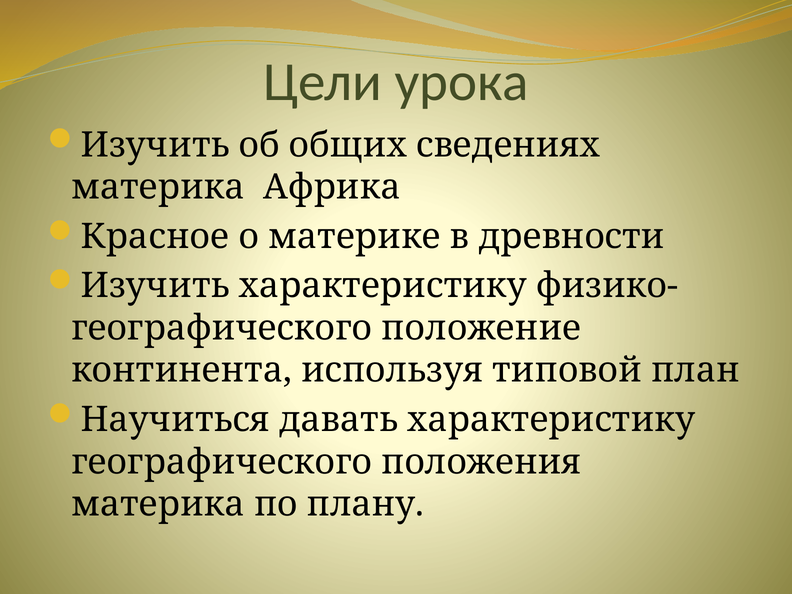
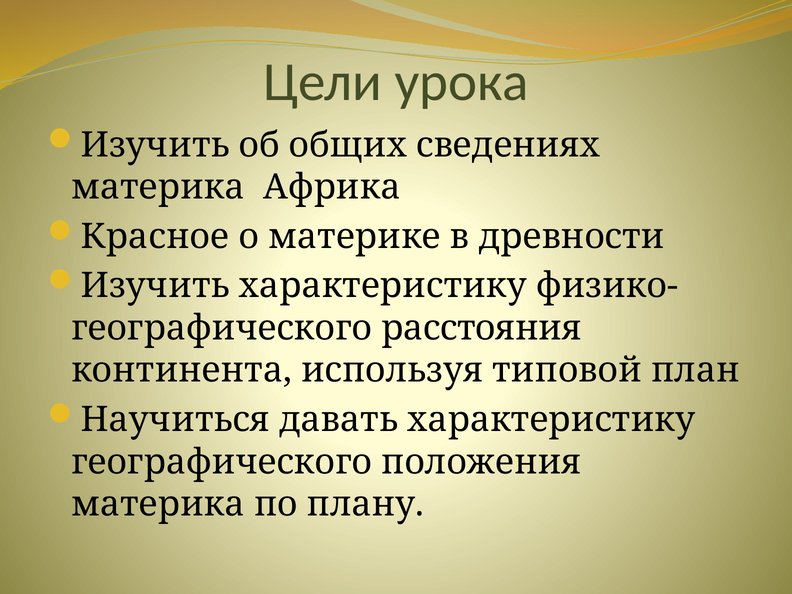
положение: положение -> расстояния
